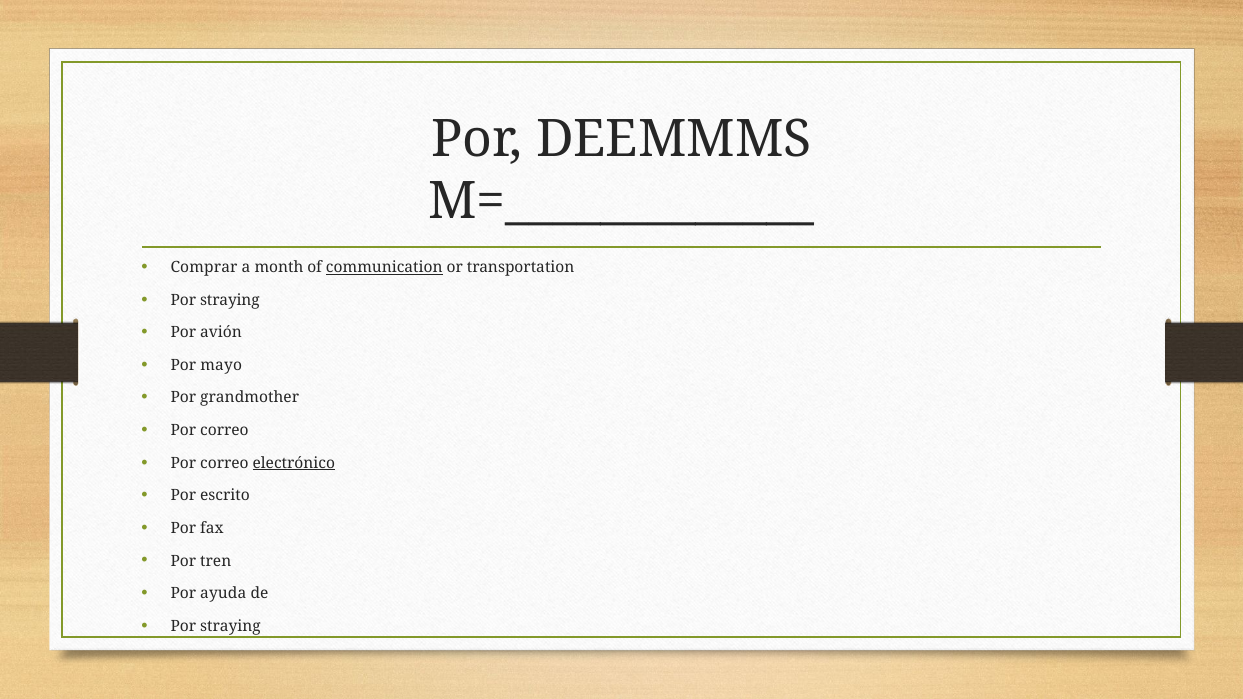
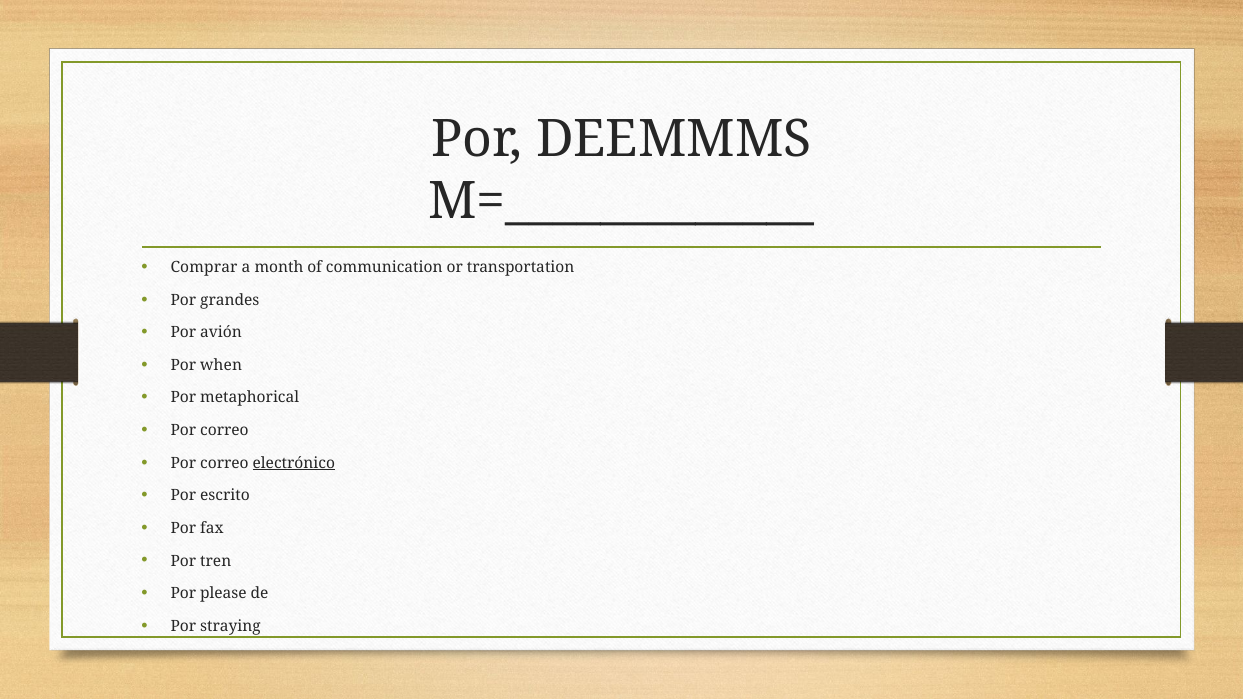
communication underline: present -> none
straying at (230, 300): straying -> grandes
mayo: mayo -> when
grandmother: grandmother -> metaphorical
ayuda: ayuda -> please
